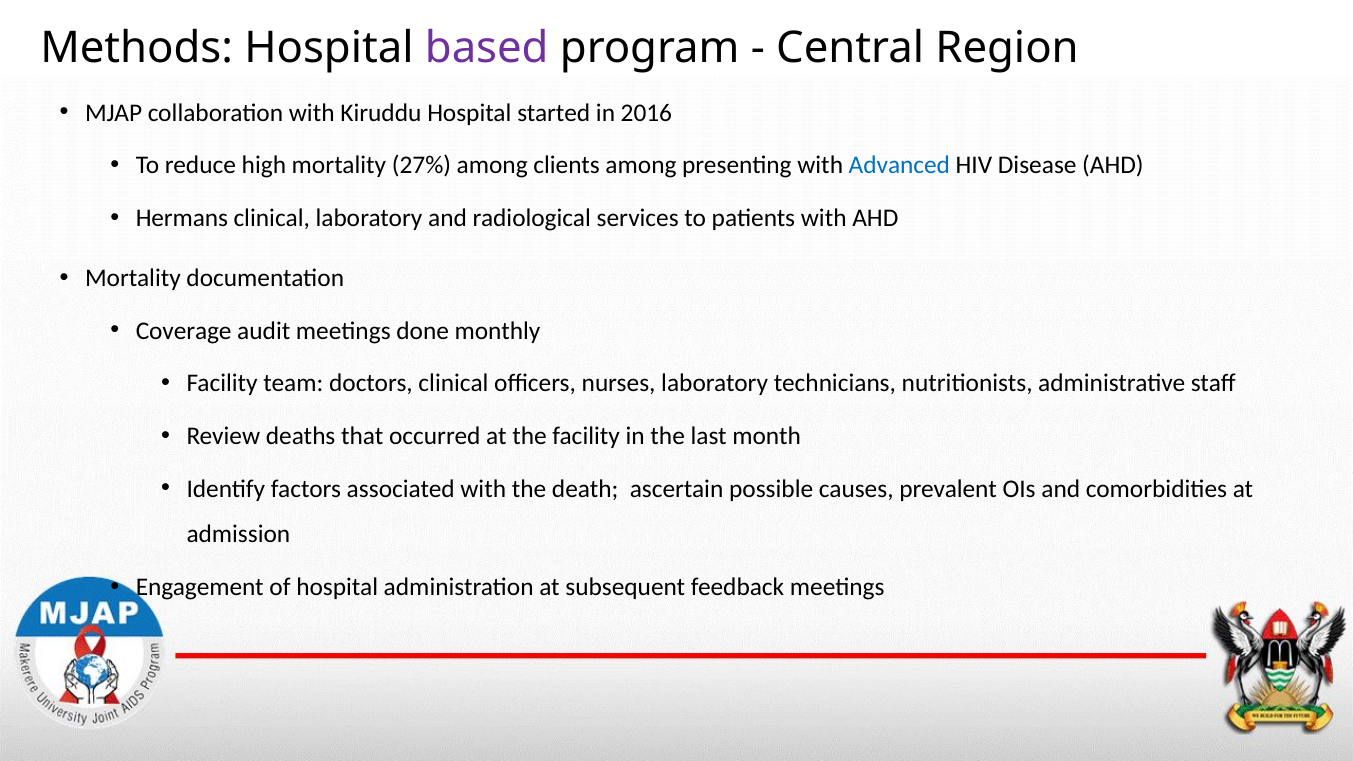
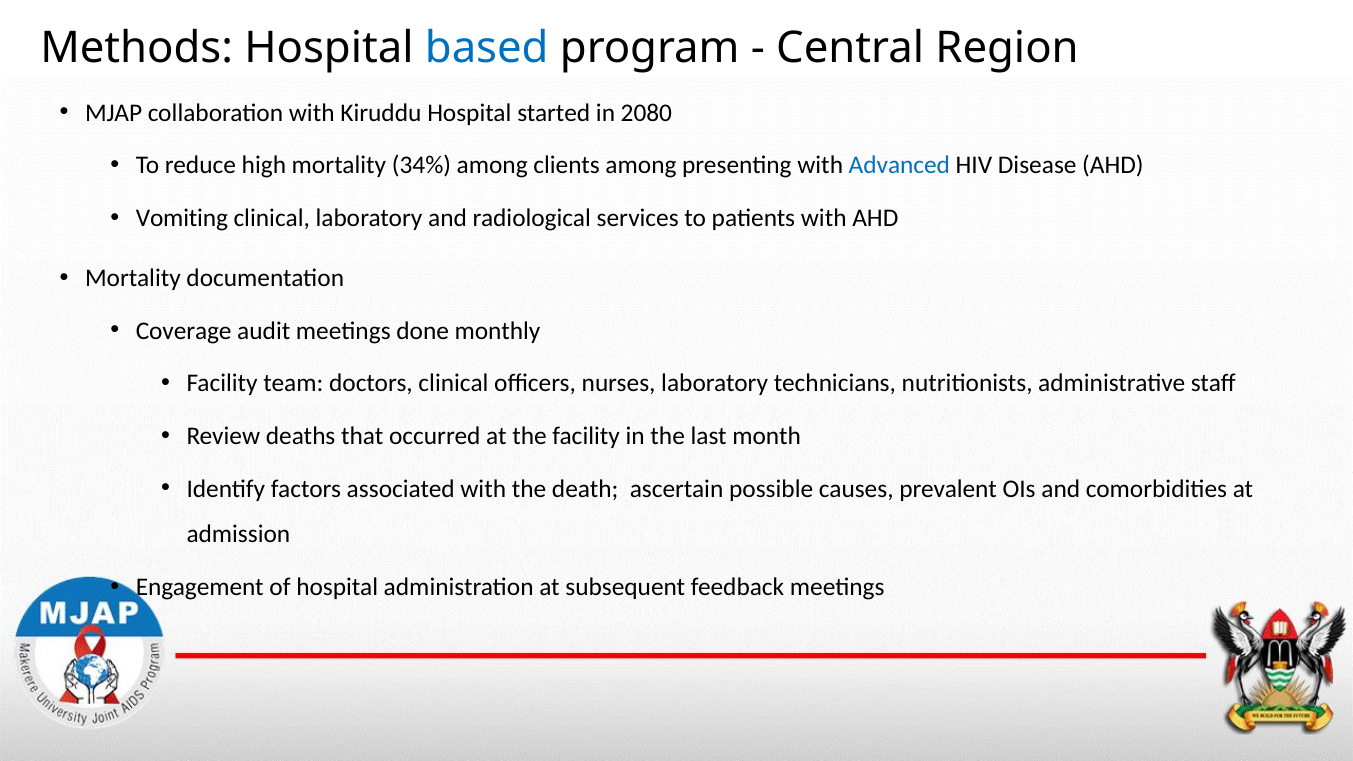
based colour: purple -> blue
2016: 2016 -> 2080
27%: 27% -> 34%
Hermans: Hermans -> Vomiting
